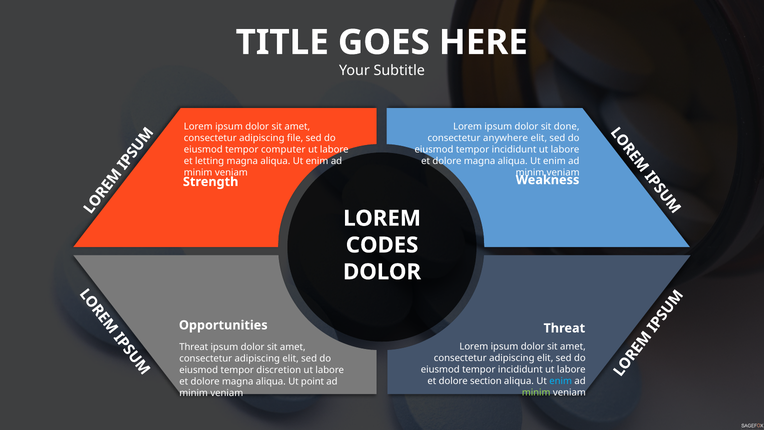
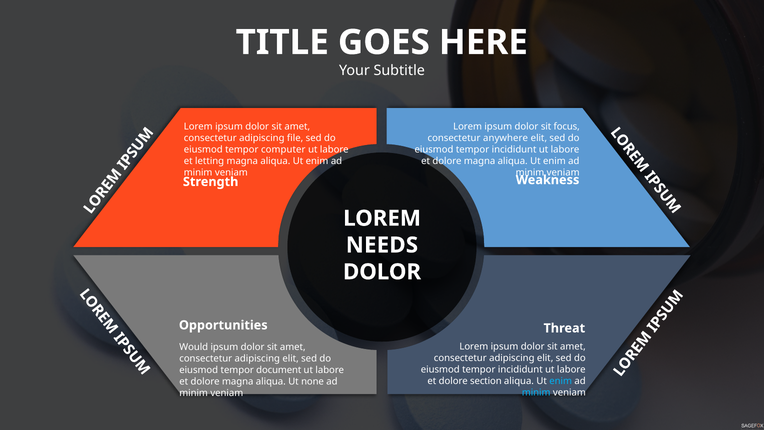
done: done -> focus
CODES: CODES -> NEEDS
Threat at (194, 347): Threat -> Would
discretion: discretion -> document
point: point -> none
minim at (536, 392) colour: light green -> light blue
